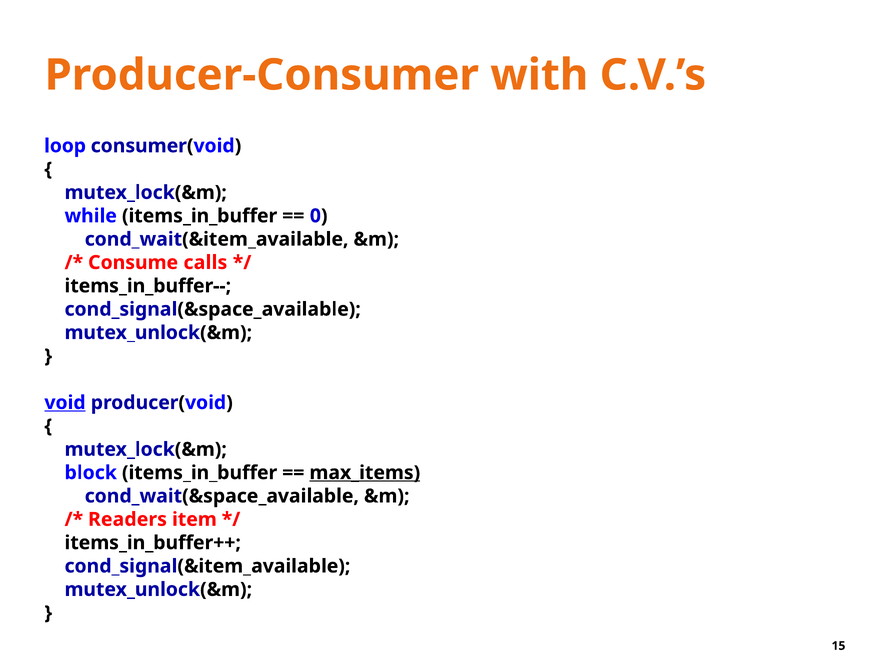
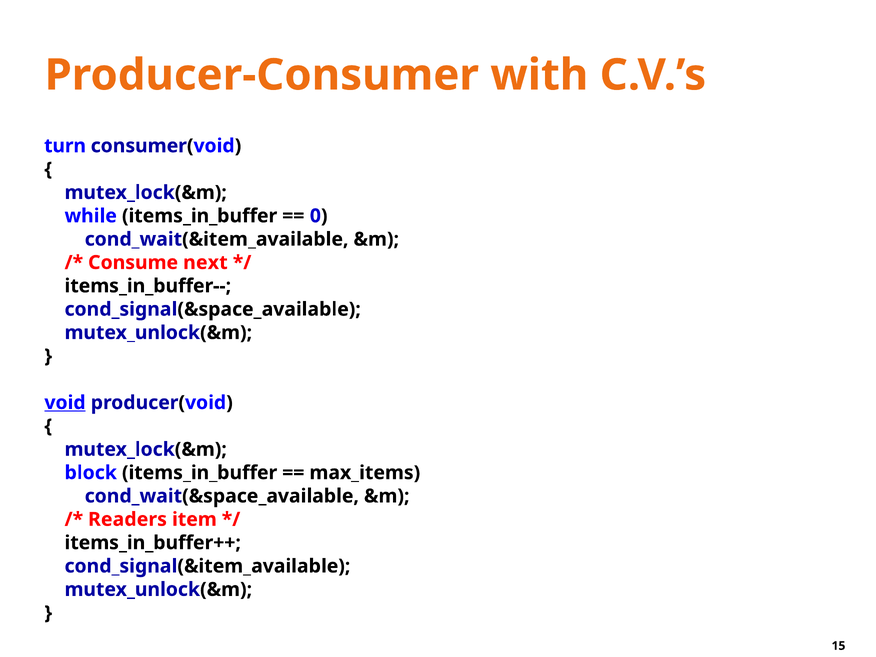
loop: loop -> turn
calls: calls -> next
max_items underline: present -> none
